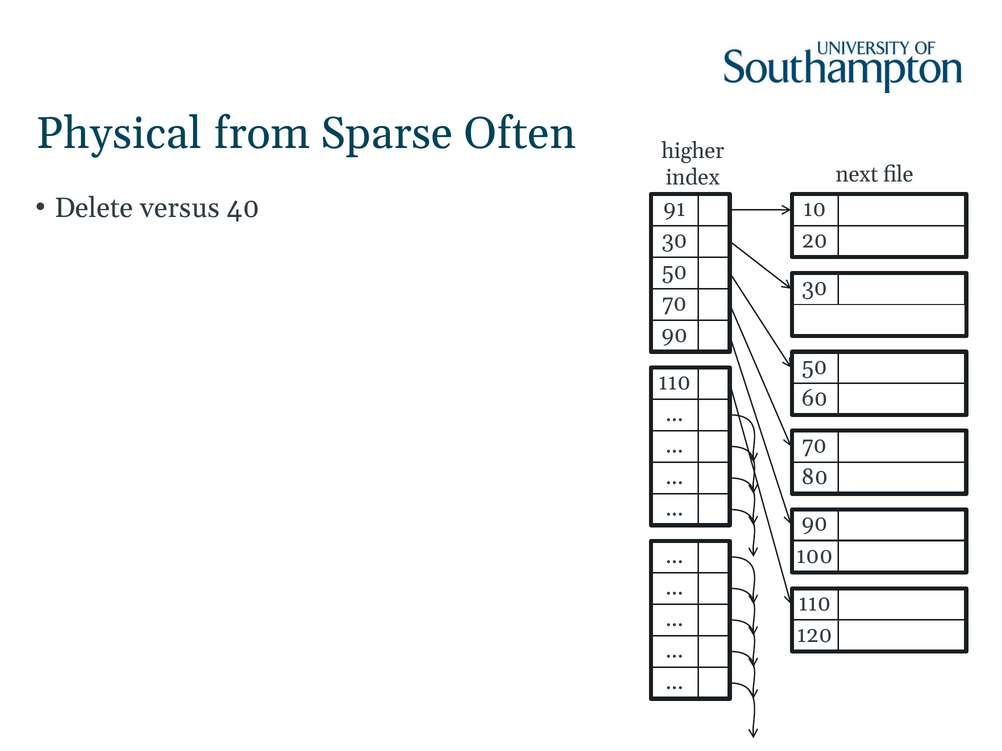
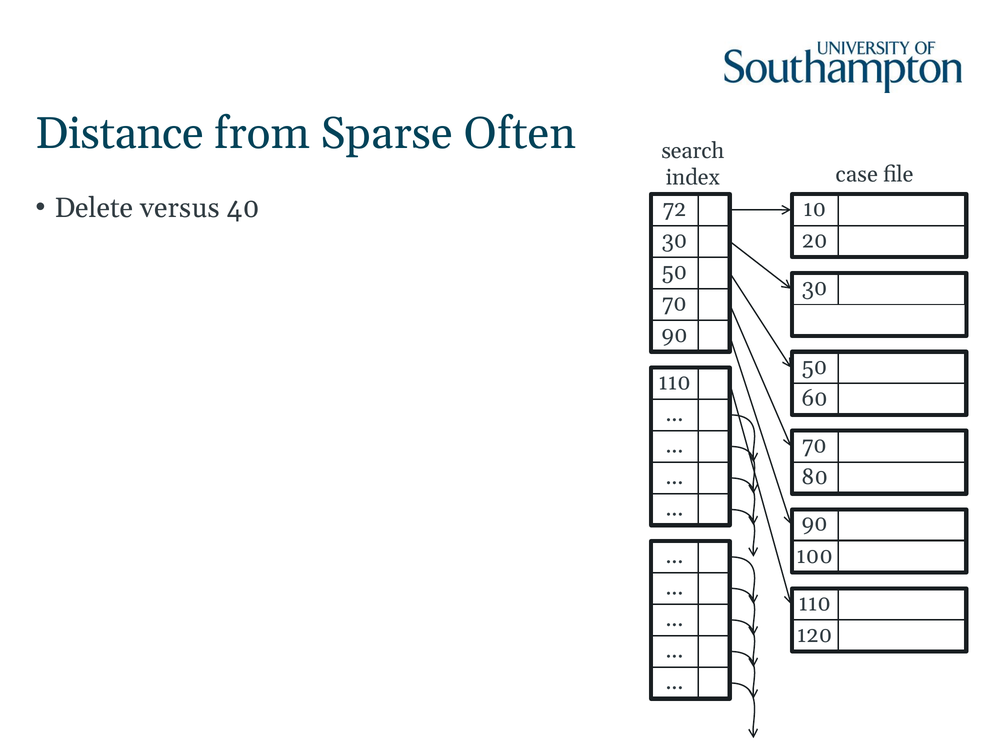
Physical: Physical -> Distance
higher: higher -> search
next: next -> case
91: 91 -> 72
